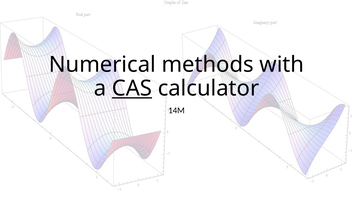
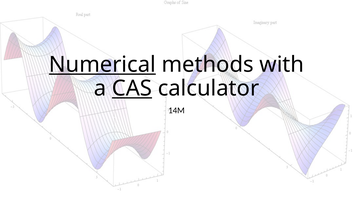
Numerical underline: none -> present
